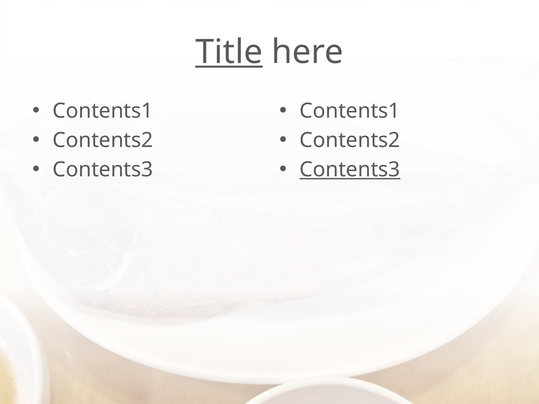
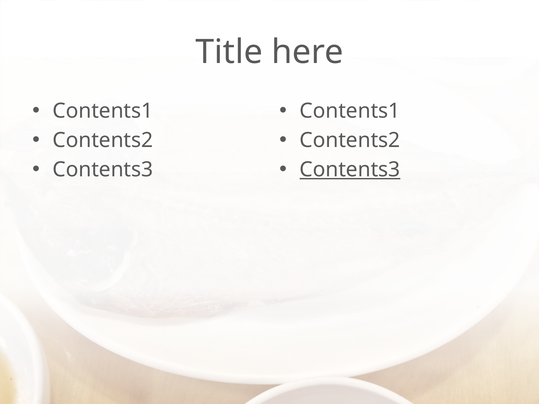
Title underline: present -> none
